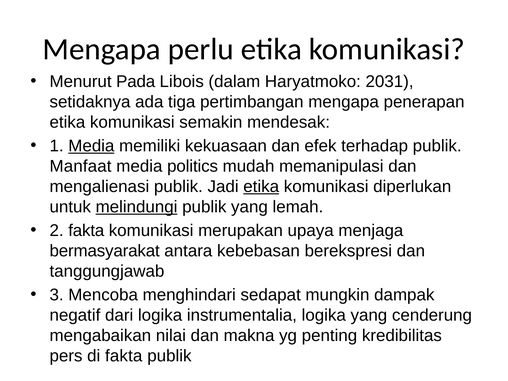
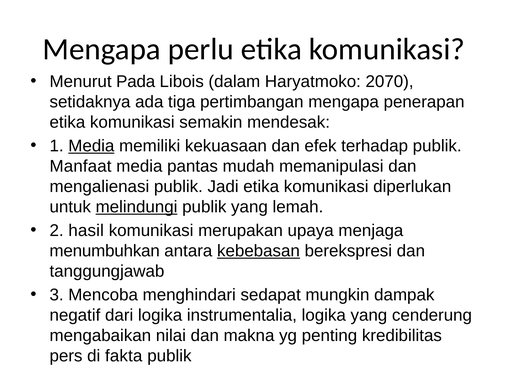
2031: 2031 -> 2070
politics: politics -> pantas
etika at (261, 187) underline: present -> none
2 fakta: fakta -> hasil
bermasyarakat: bermasyarakat -> menumbuhkan
kebebasan underline: none -> present
